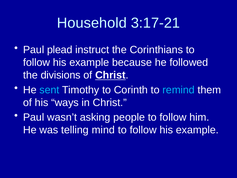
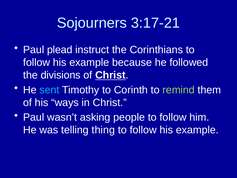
Household: Household -> Sojourners
remind colour: light blue -> light green
mind: mind -> thing
